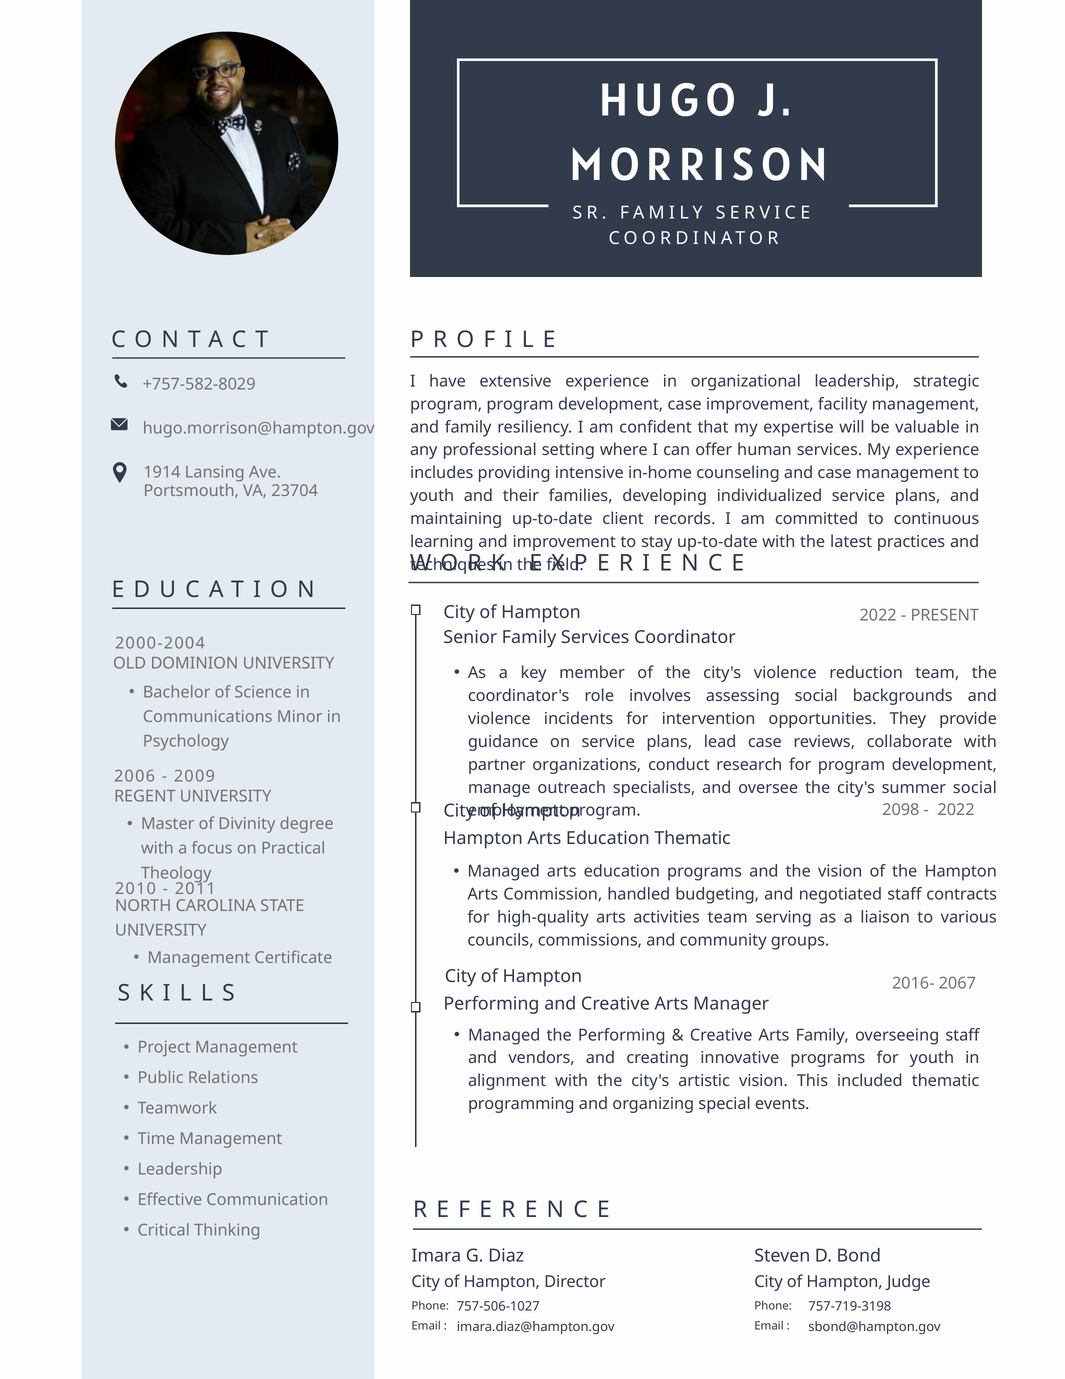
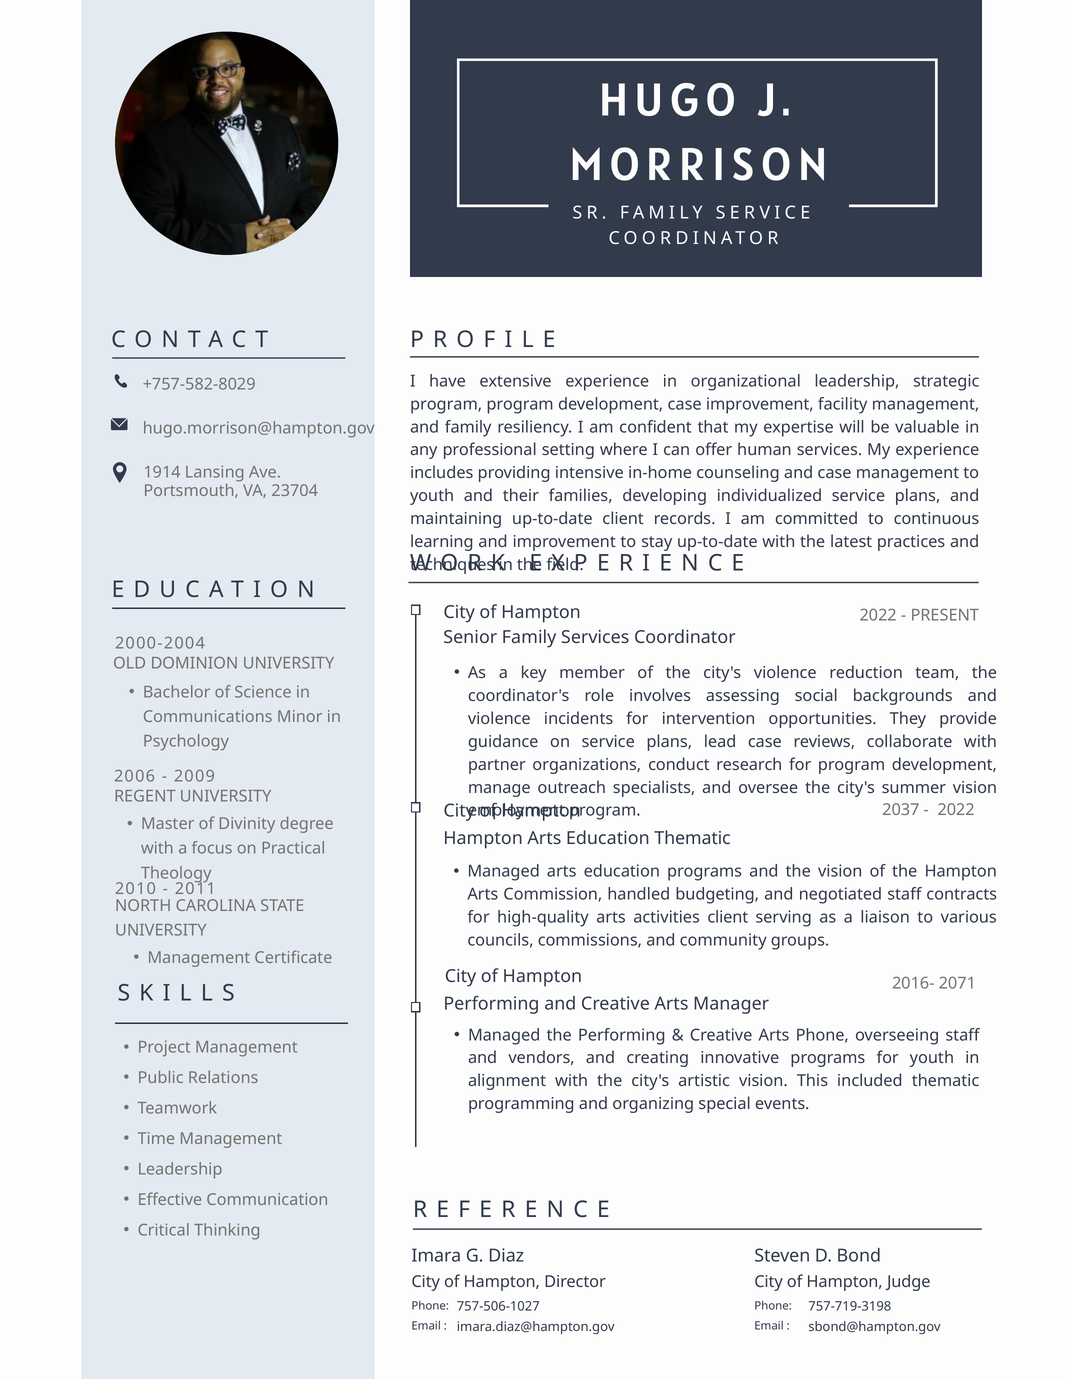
summer social: social -> vision
2098: 2098 -> 2037
activities team: team -> client
2067: 2067 -> 2071
Arts Family: Family -> Phone
